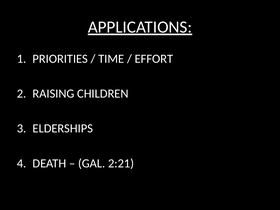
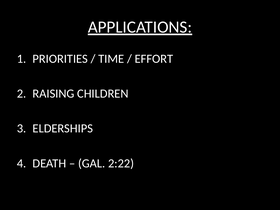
2:21: 2:21 -> 2:22
